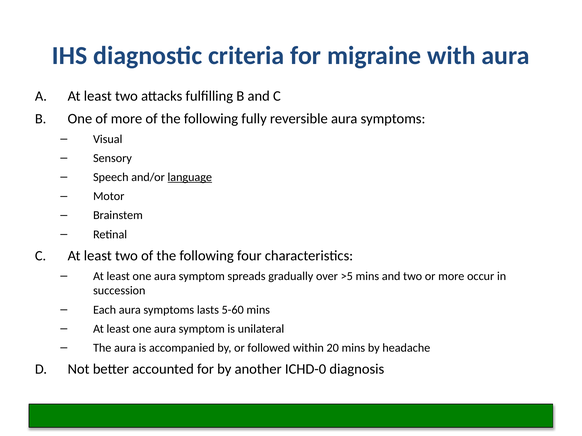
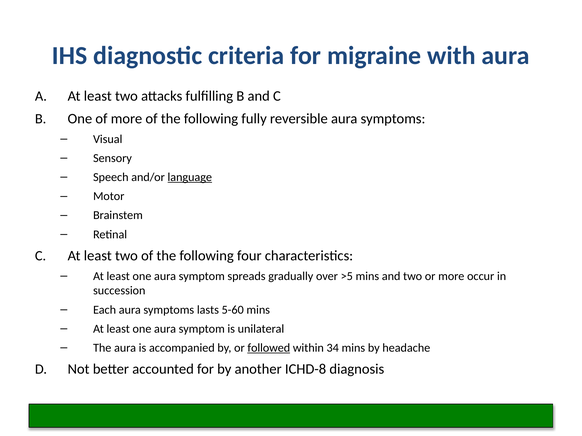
followed underline: none -> present
20: 20 -> 34
ICHD-0: ICHD-0 -> ICHD-8
